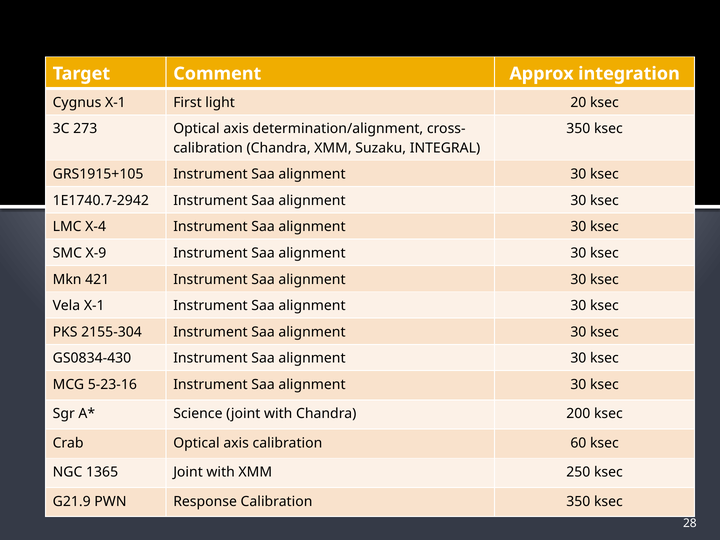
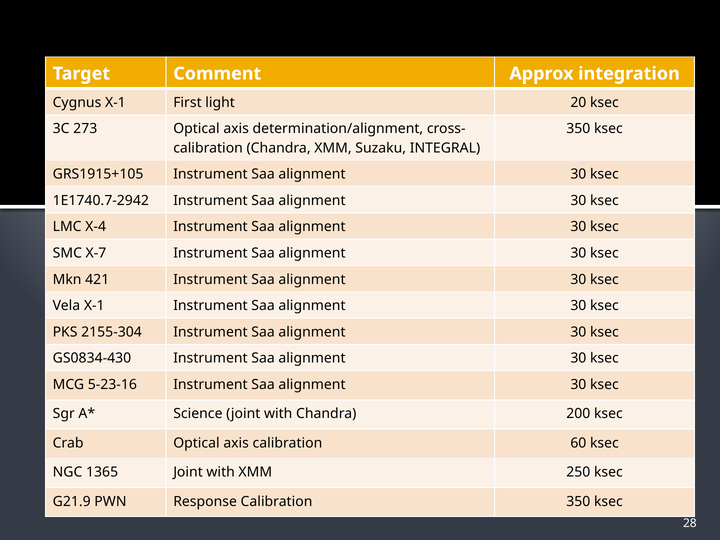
X-9: X-9 -> X-7
